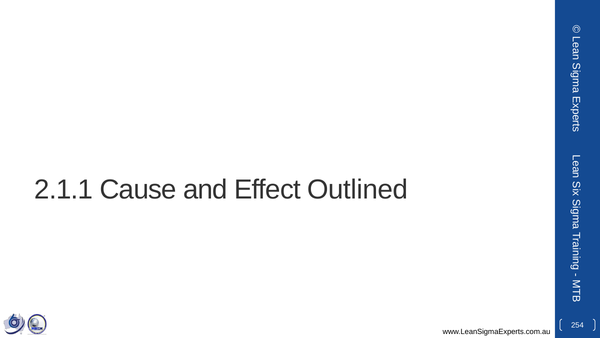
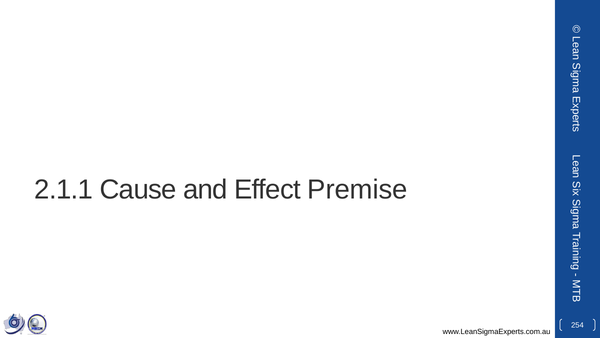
Outlined: Outlined -> Premise
